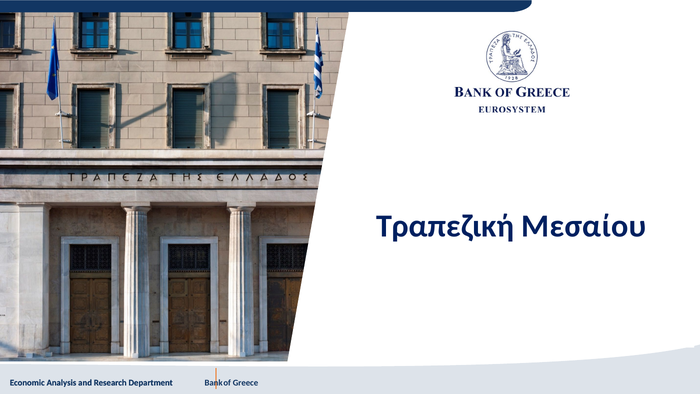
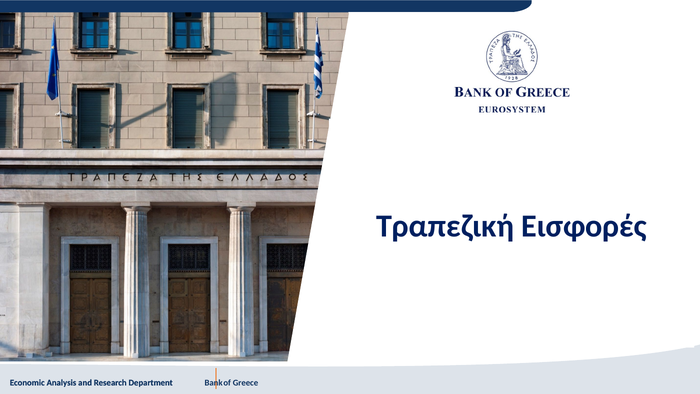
Μεσαίου: Μεσαίου -> Εισφορές
